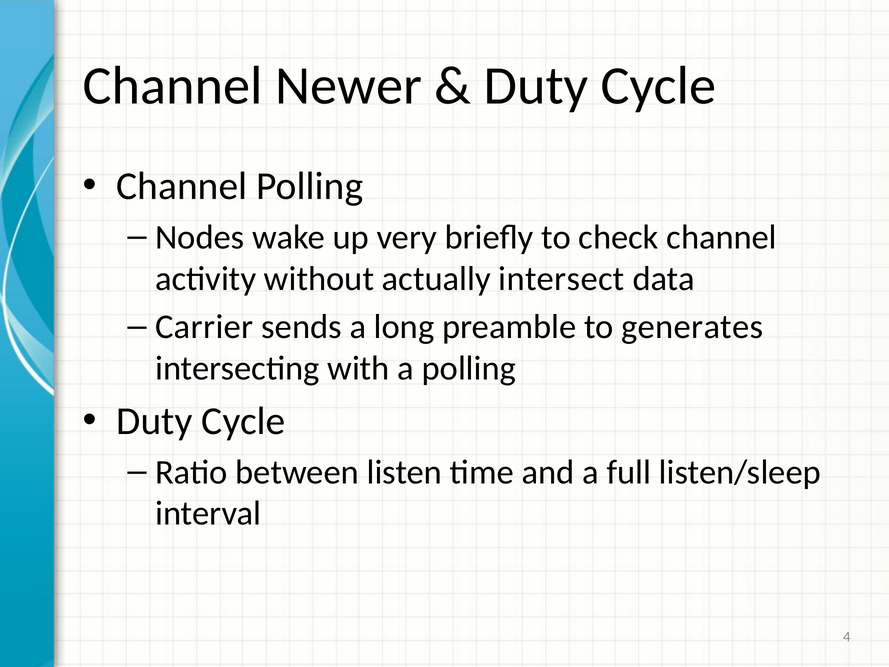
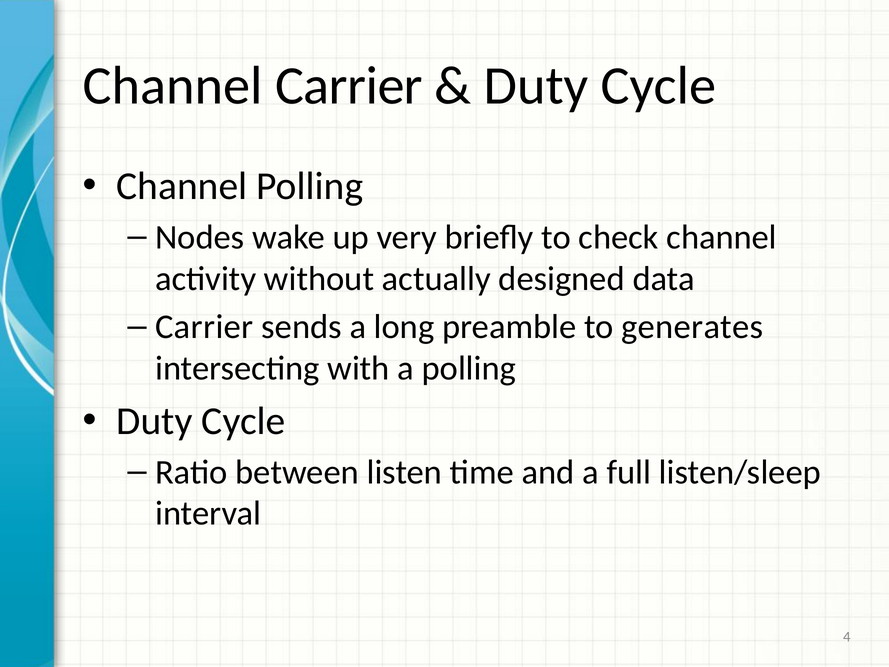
Channel Newer: Newer -> Carrier
intersect: intersect -> designed
